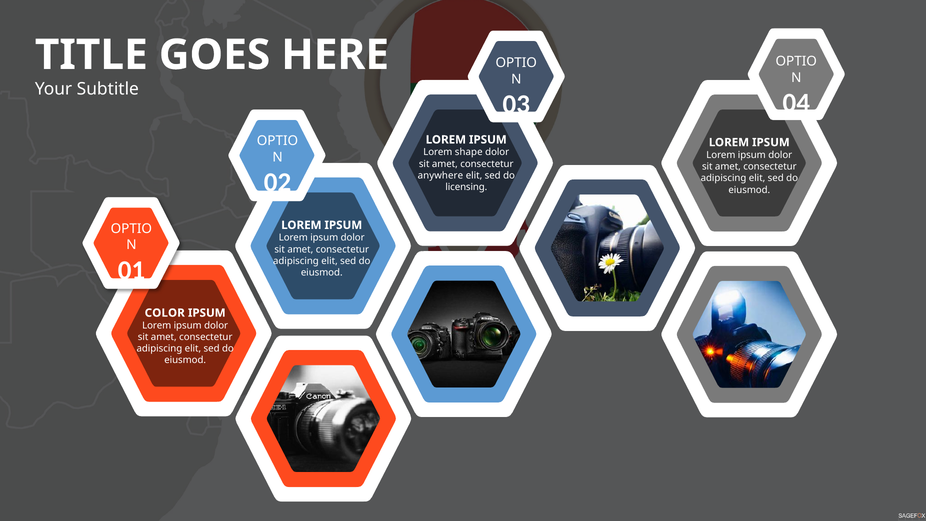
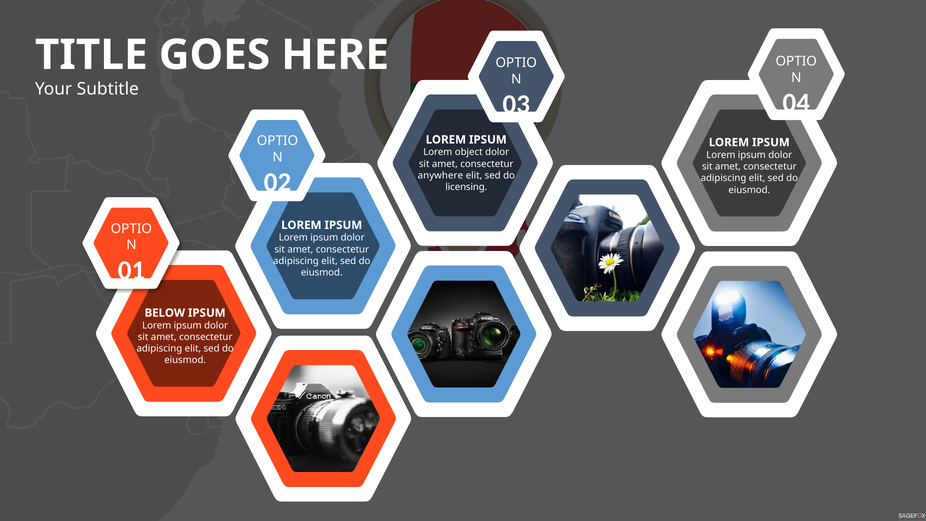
shape: shape -> object
COLOR: COLOR -> BELOW
